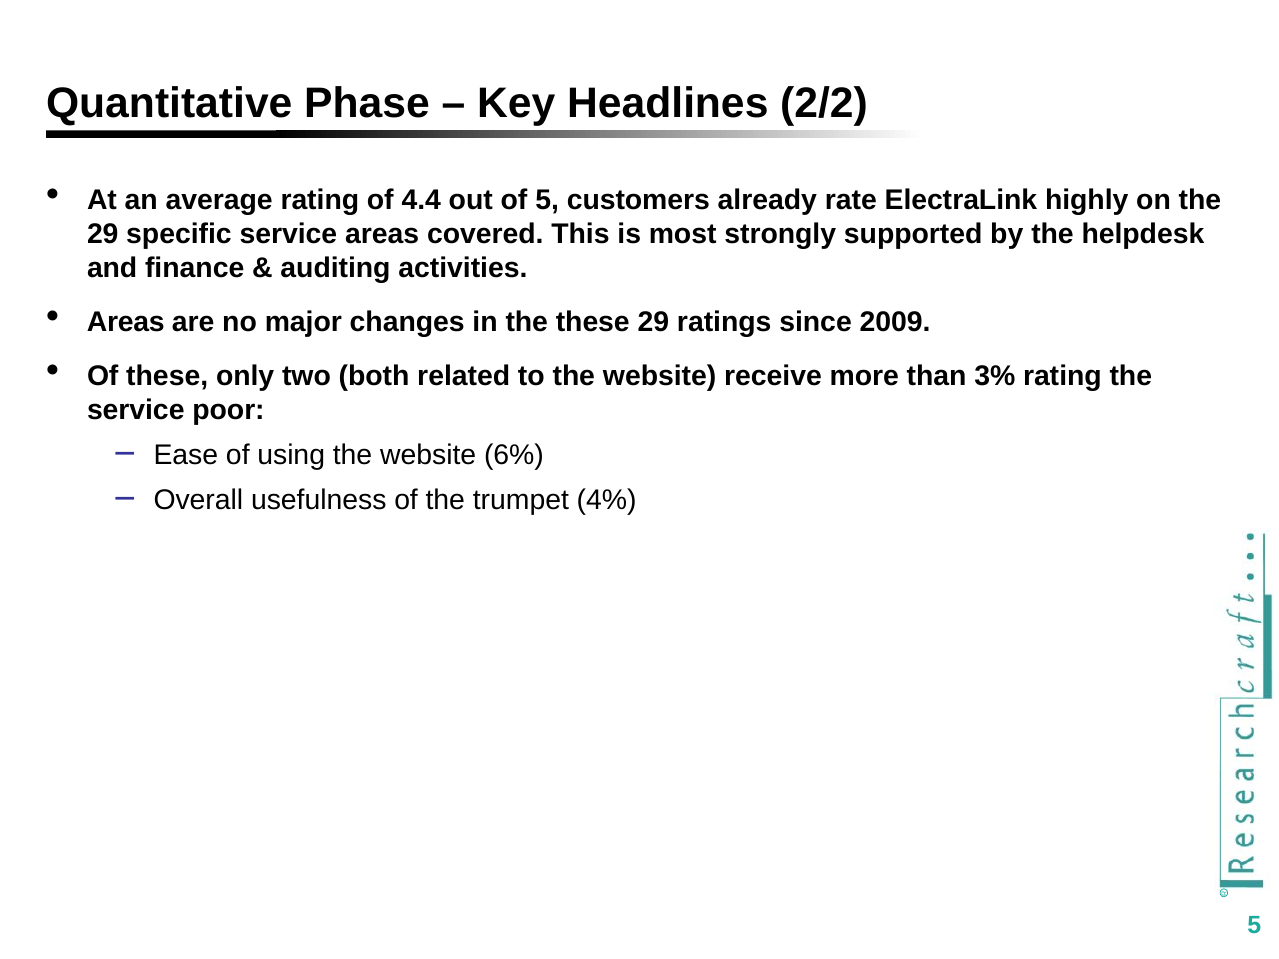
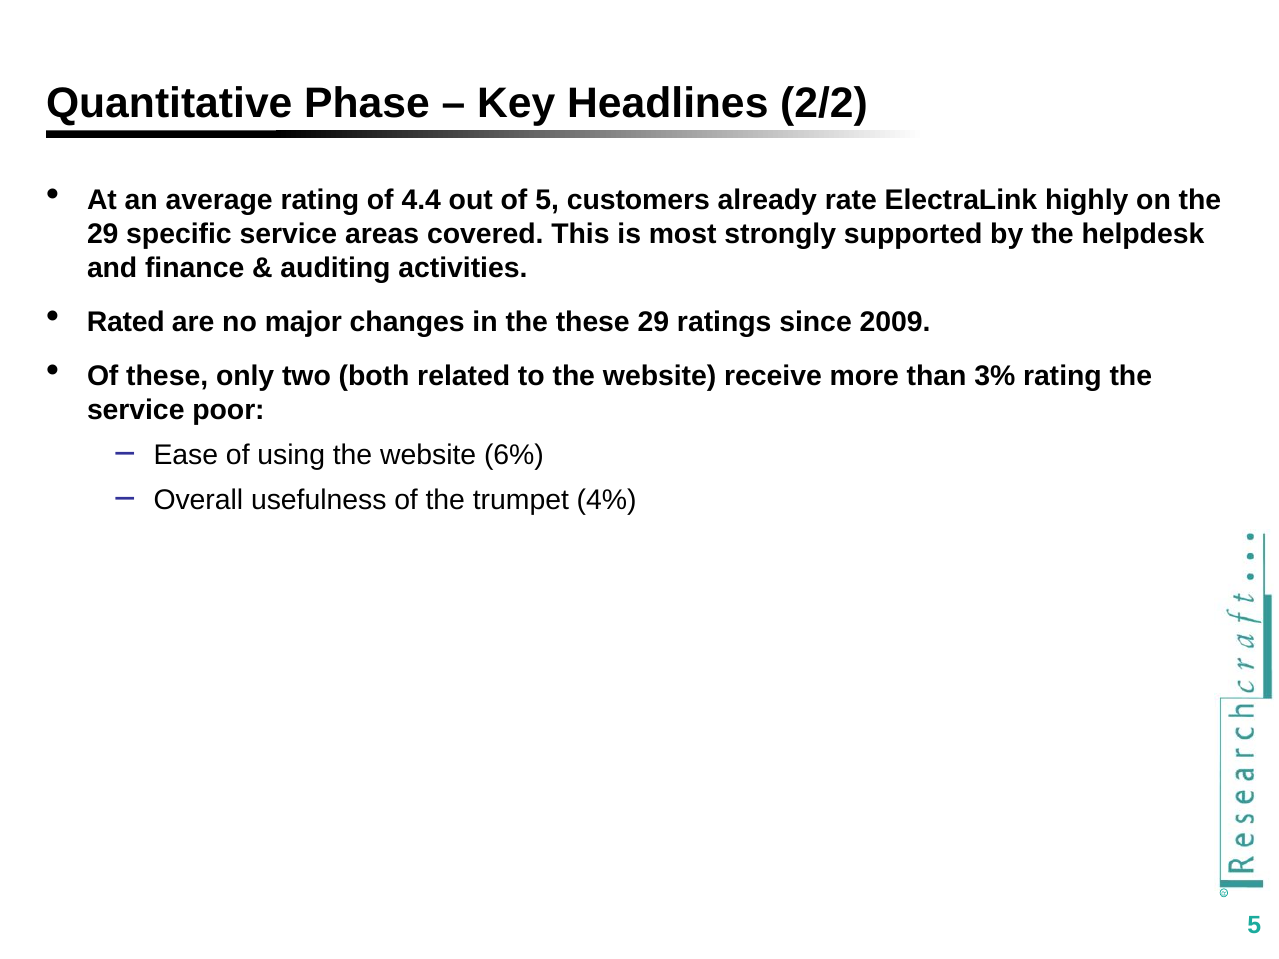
Areas at (126, 322): Areas -> Rated
